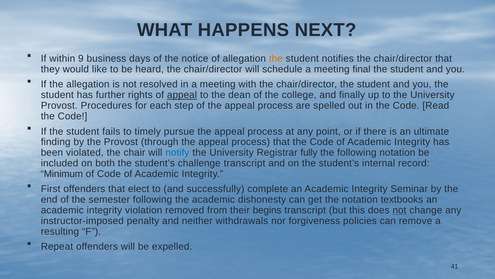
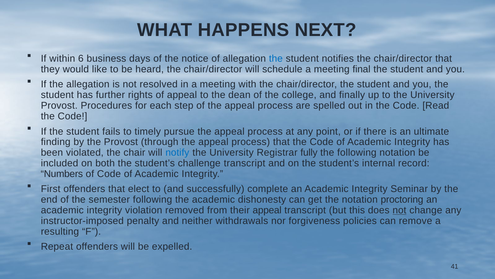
9: 9 -> 6
the at (276, 58) colour: orange -> blue
appeal at (182, 95) underline: present -> none
Minimum: Minimum -> Numbers
textbooks: textbooks -> proctoring
their begins: begins -> appeal
